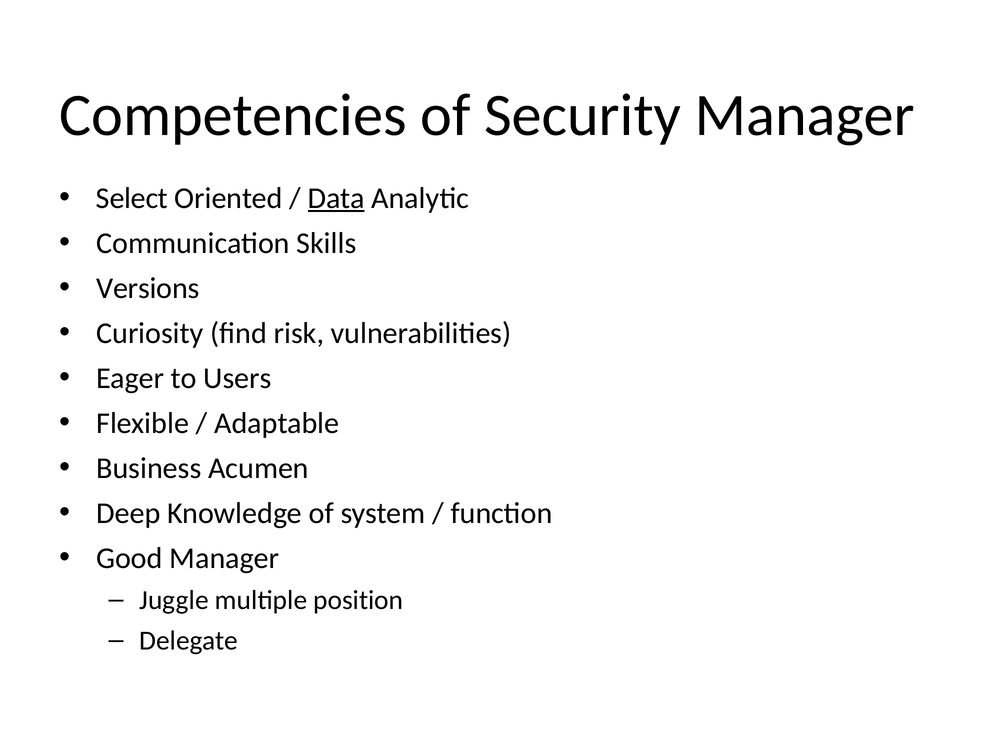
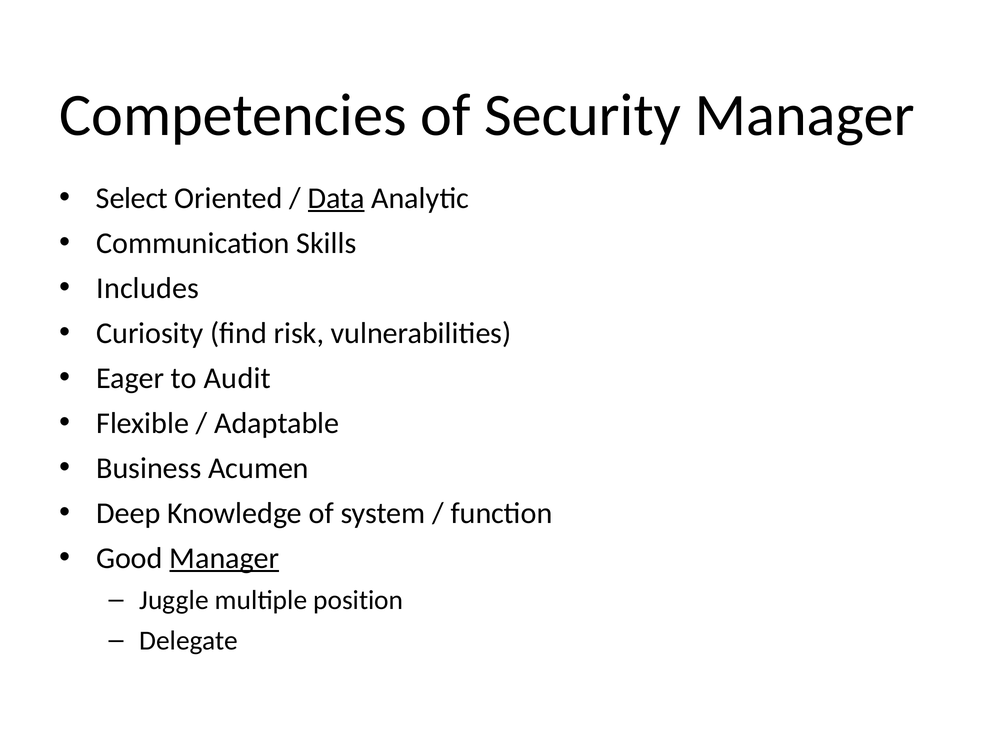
Versions: Versions -> Includes
Users: Users -> Audit
Manager at (224, 558) underline: none -> present
